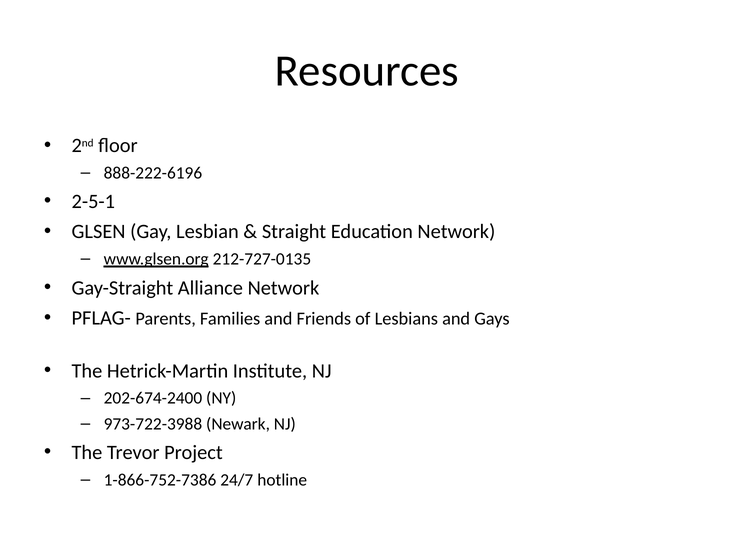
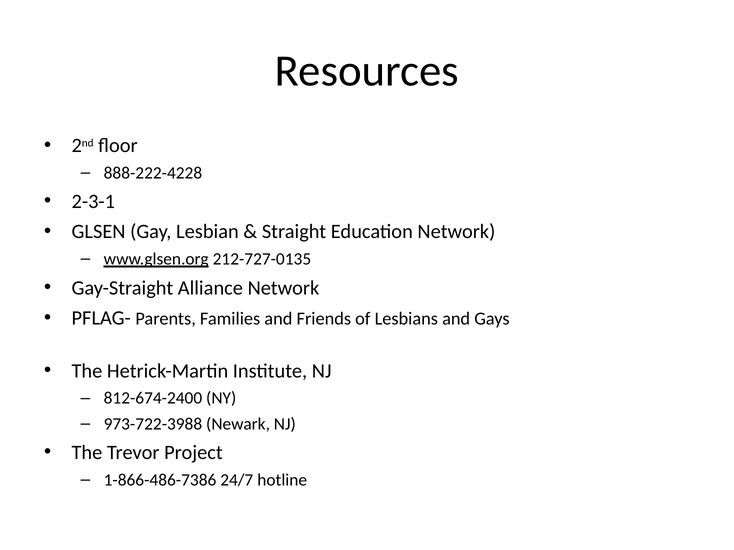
888-222-6196: 888-222-6196 -> 888-222-4228
2-5-1: 2-5-1 -> 2-3-1
202-674-2400: 202-674-2400 -> 812-674-2400
1-866-752-7386: 1-866-752-7386 -> 1-866-486-7386
